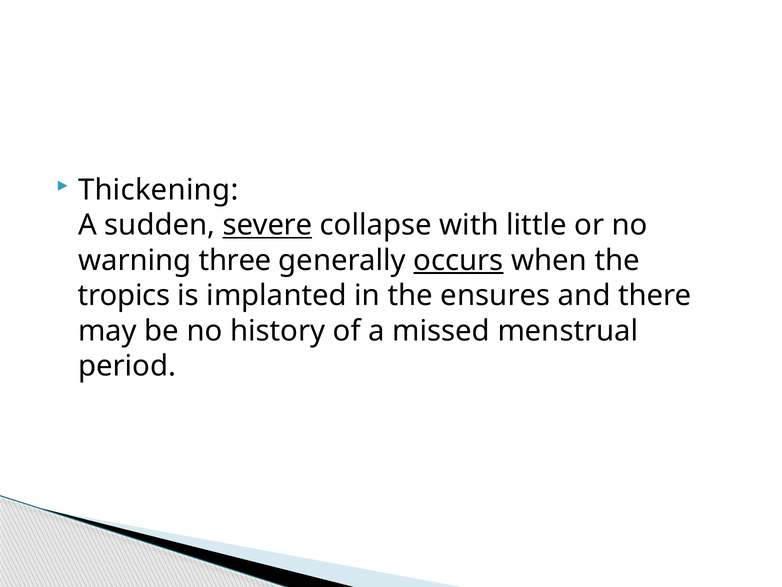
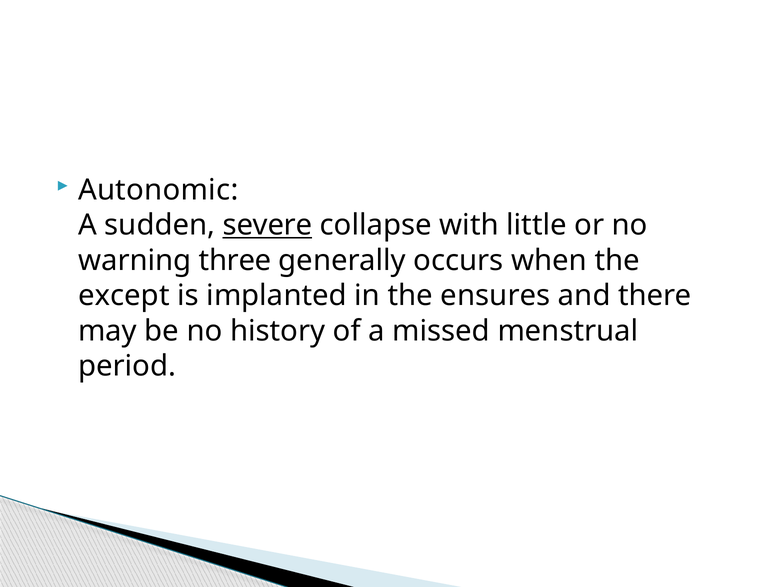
Thickening: Thickening -> Autonomic
occurs underline: present -> none
tropics: tropics -> except
